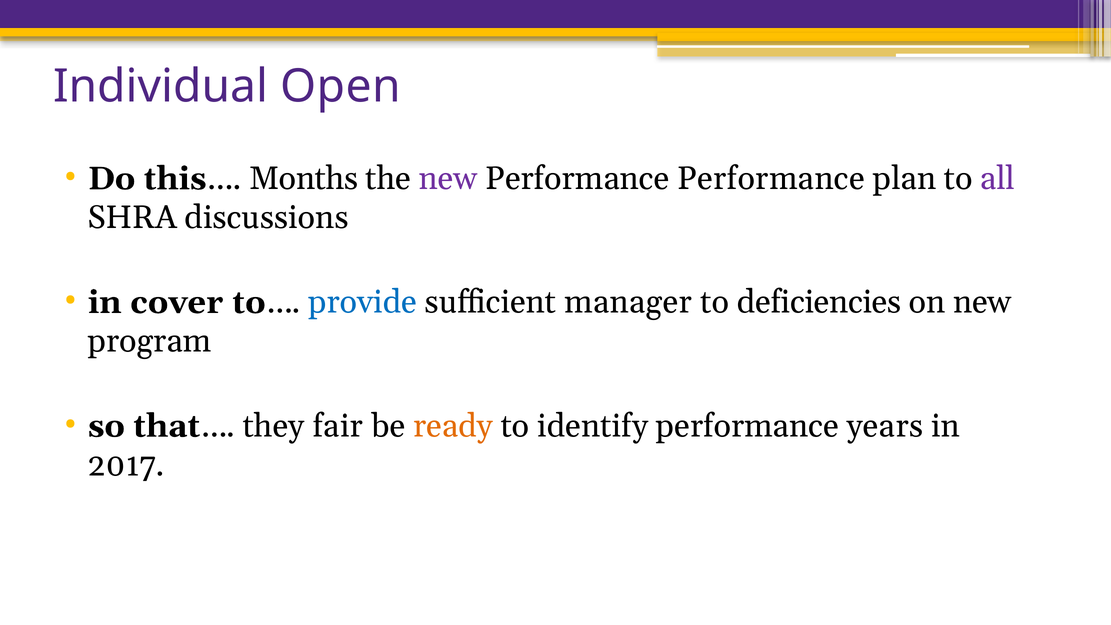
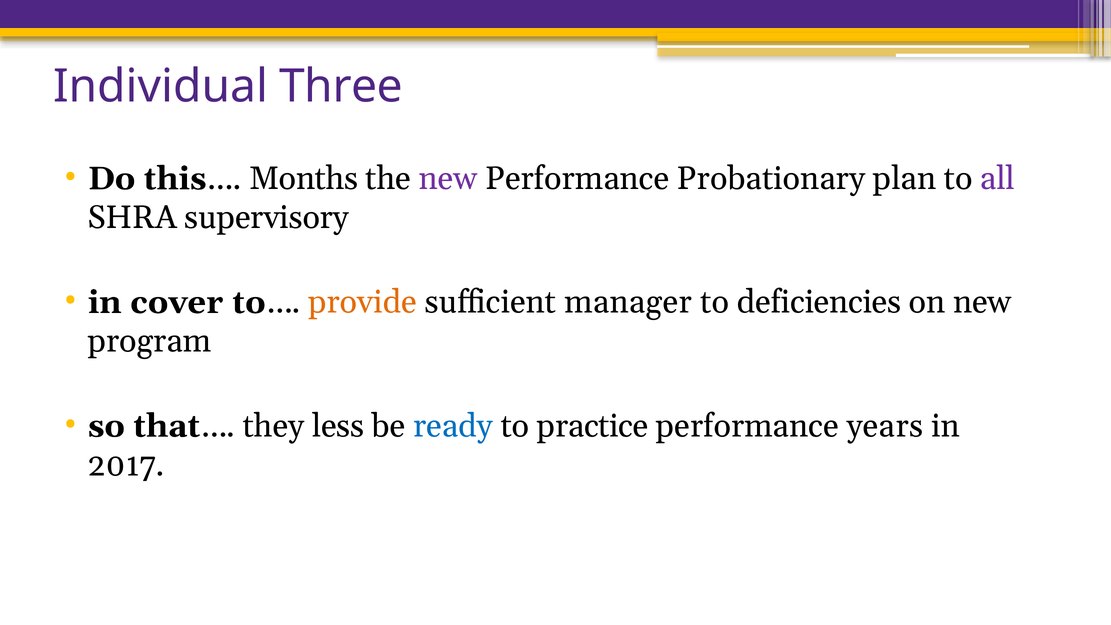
Open: Open -> Three
Performance Performance: Performance -> Probationary
discussions: discussions -> supervisory
provide colour: blue -> orange
fair: fair -> less
ready colour: orange -> blue
identify: identify -> practice
